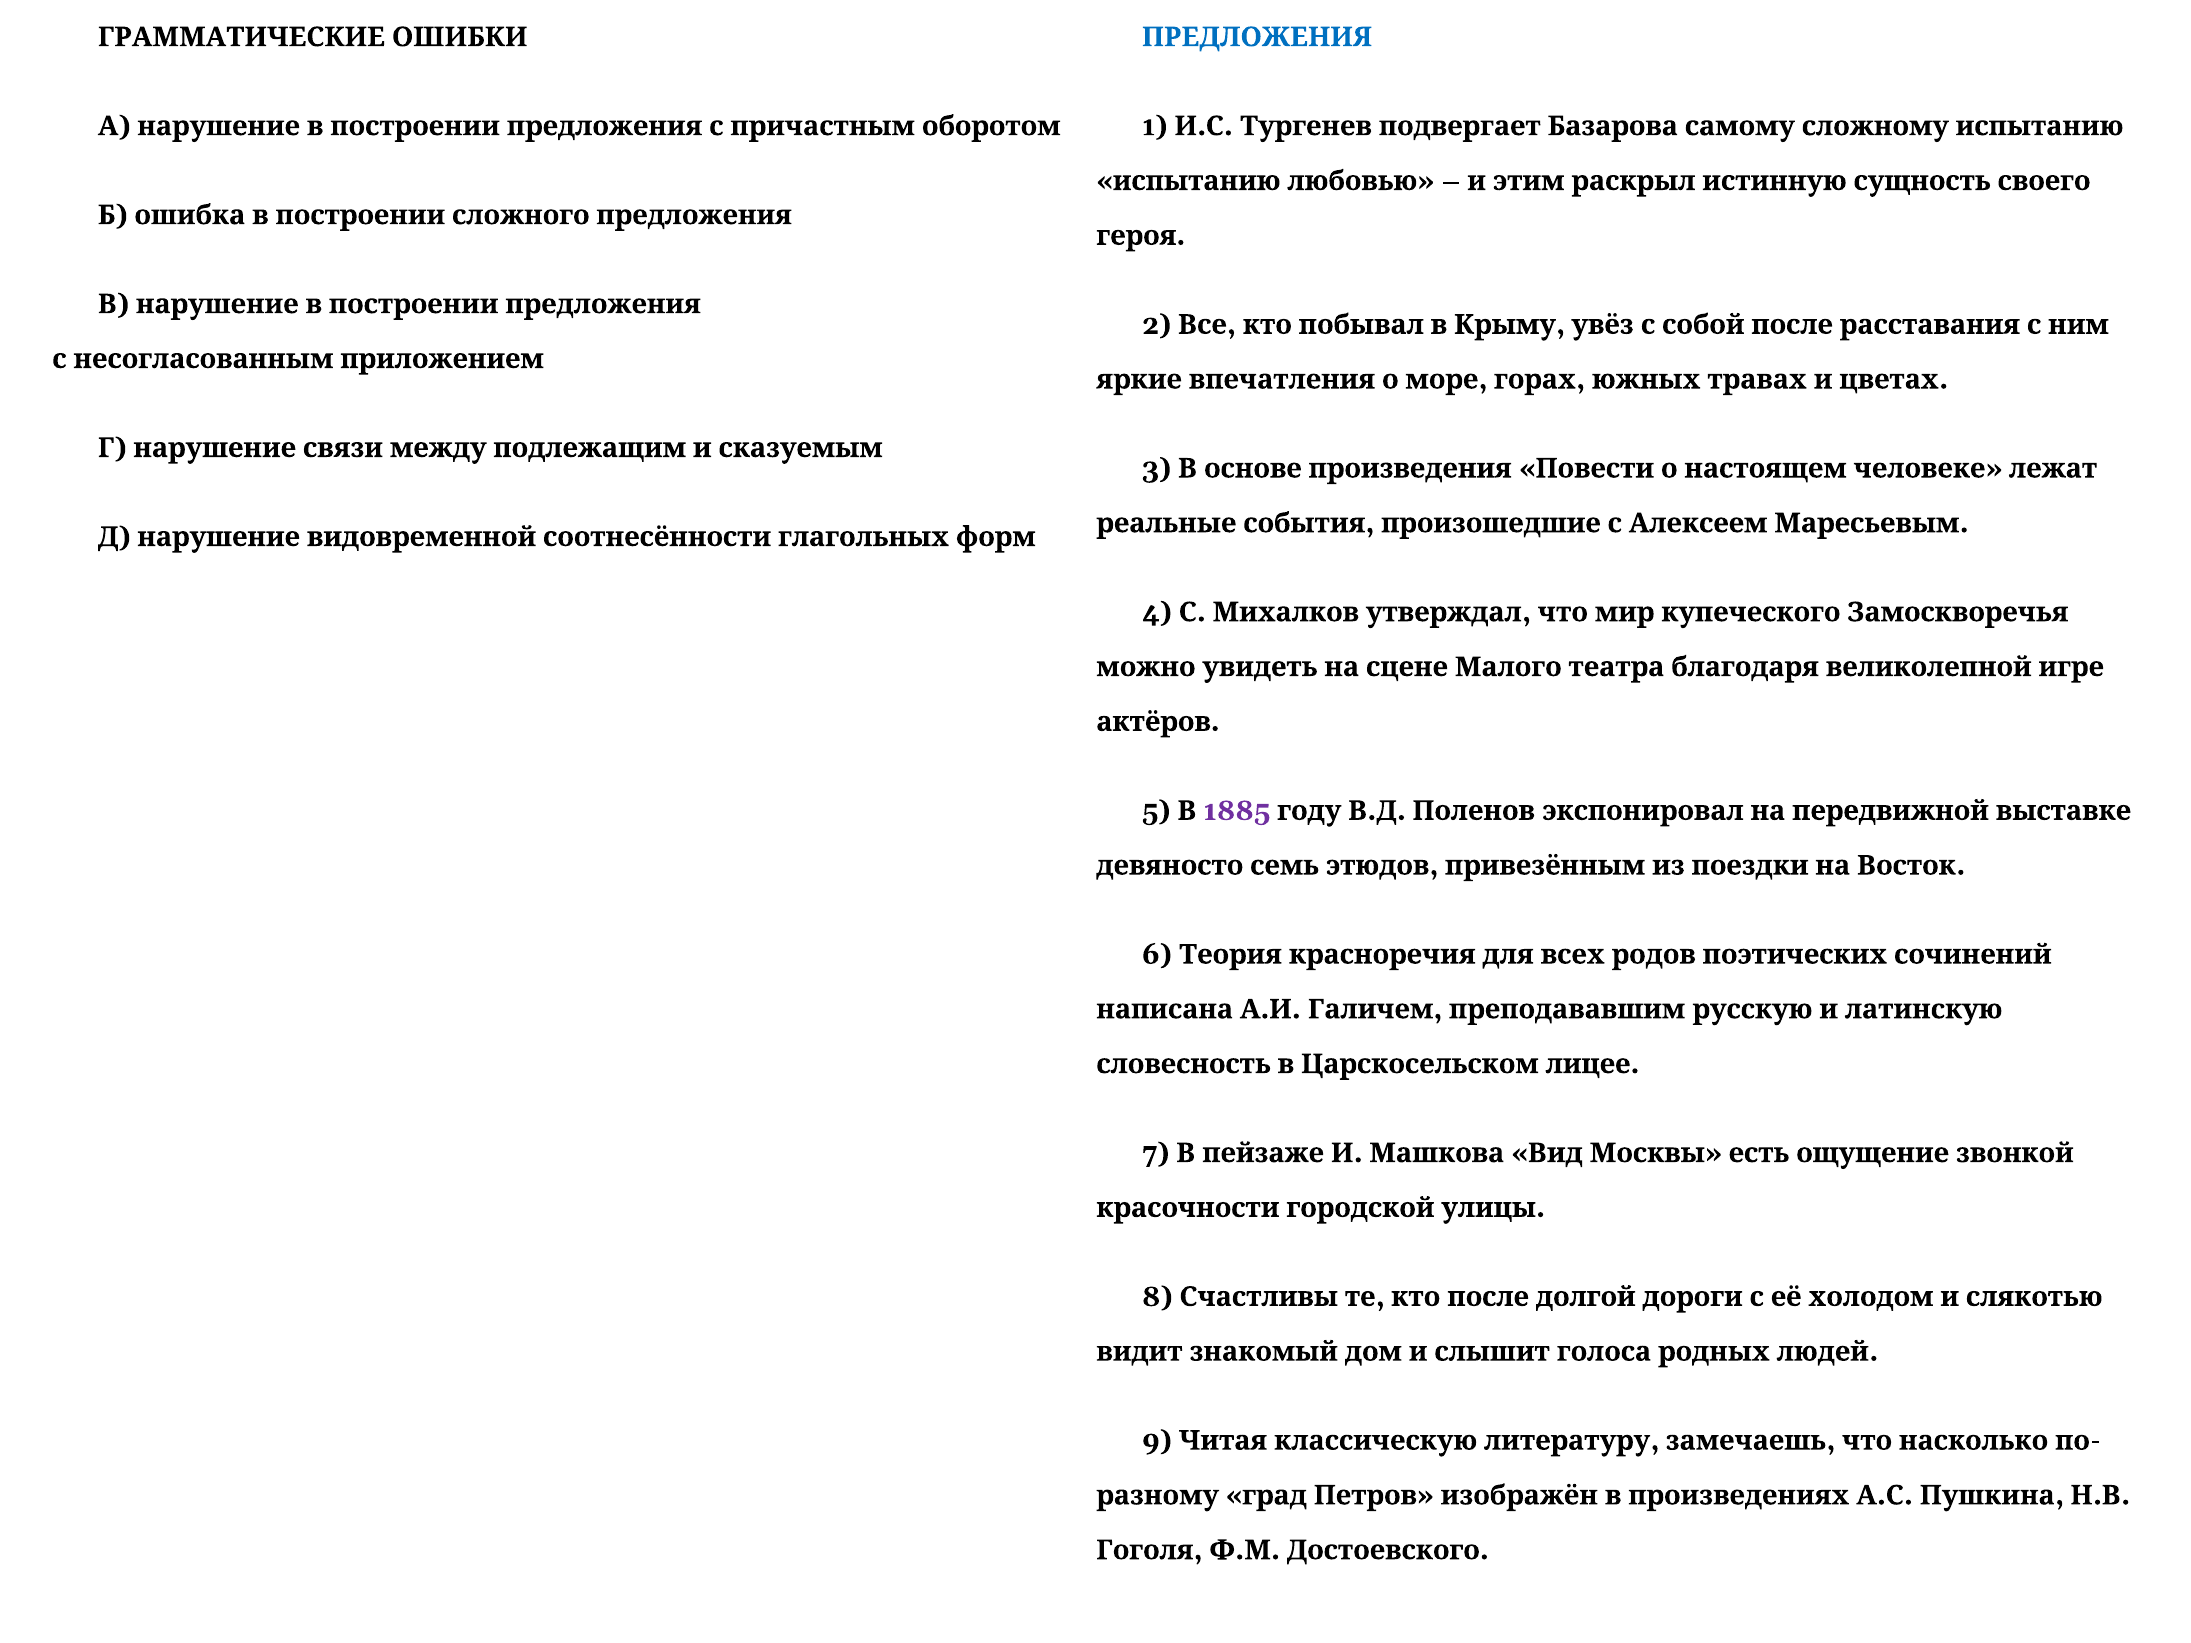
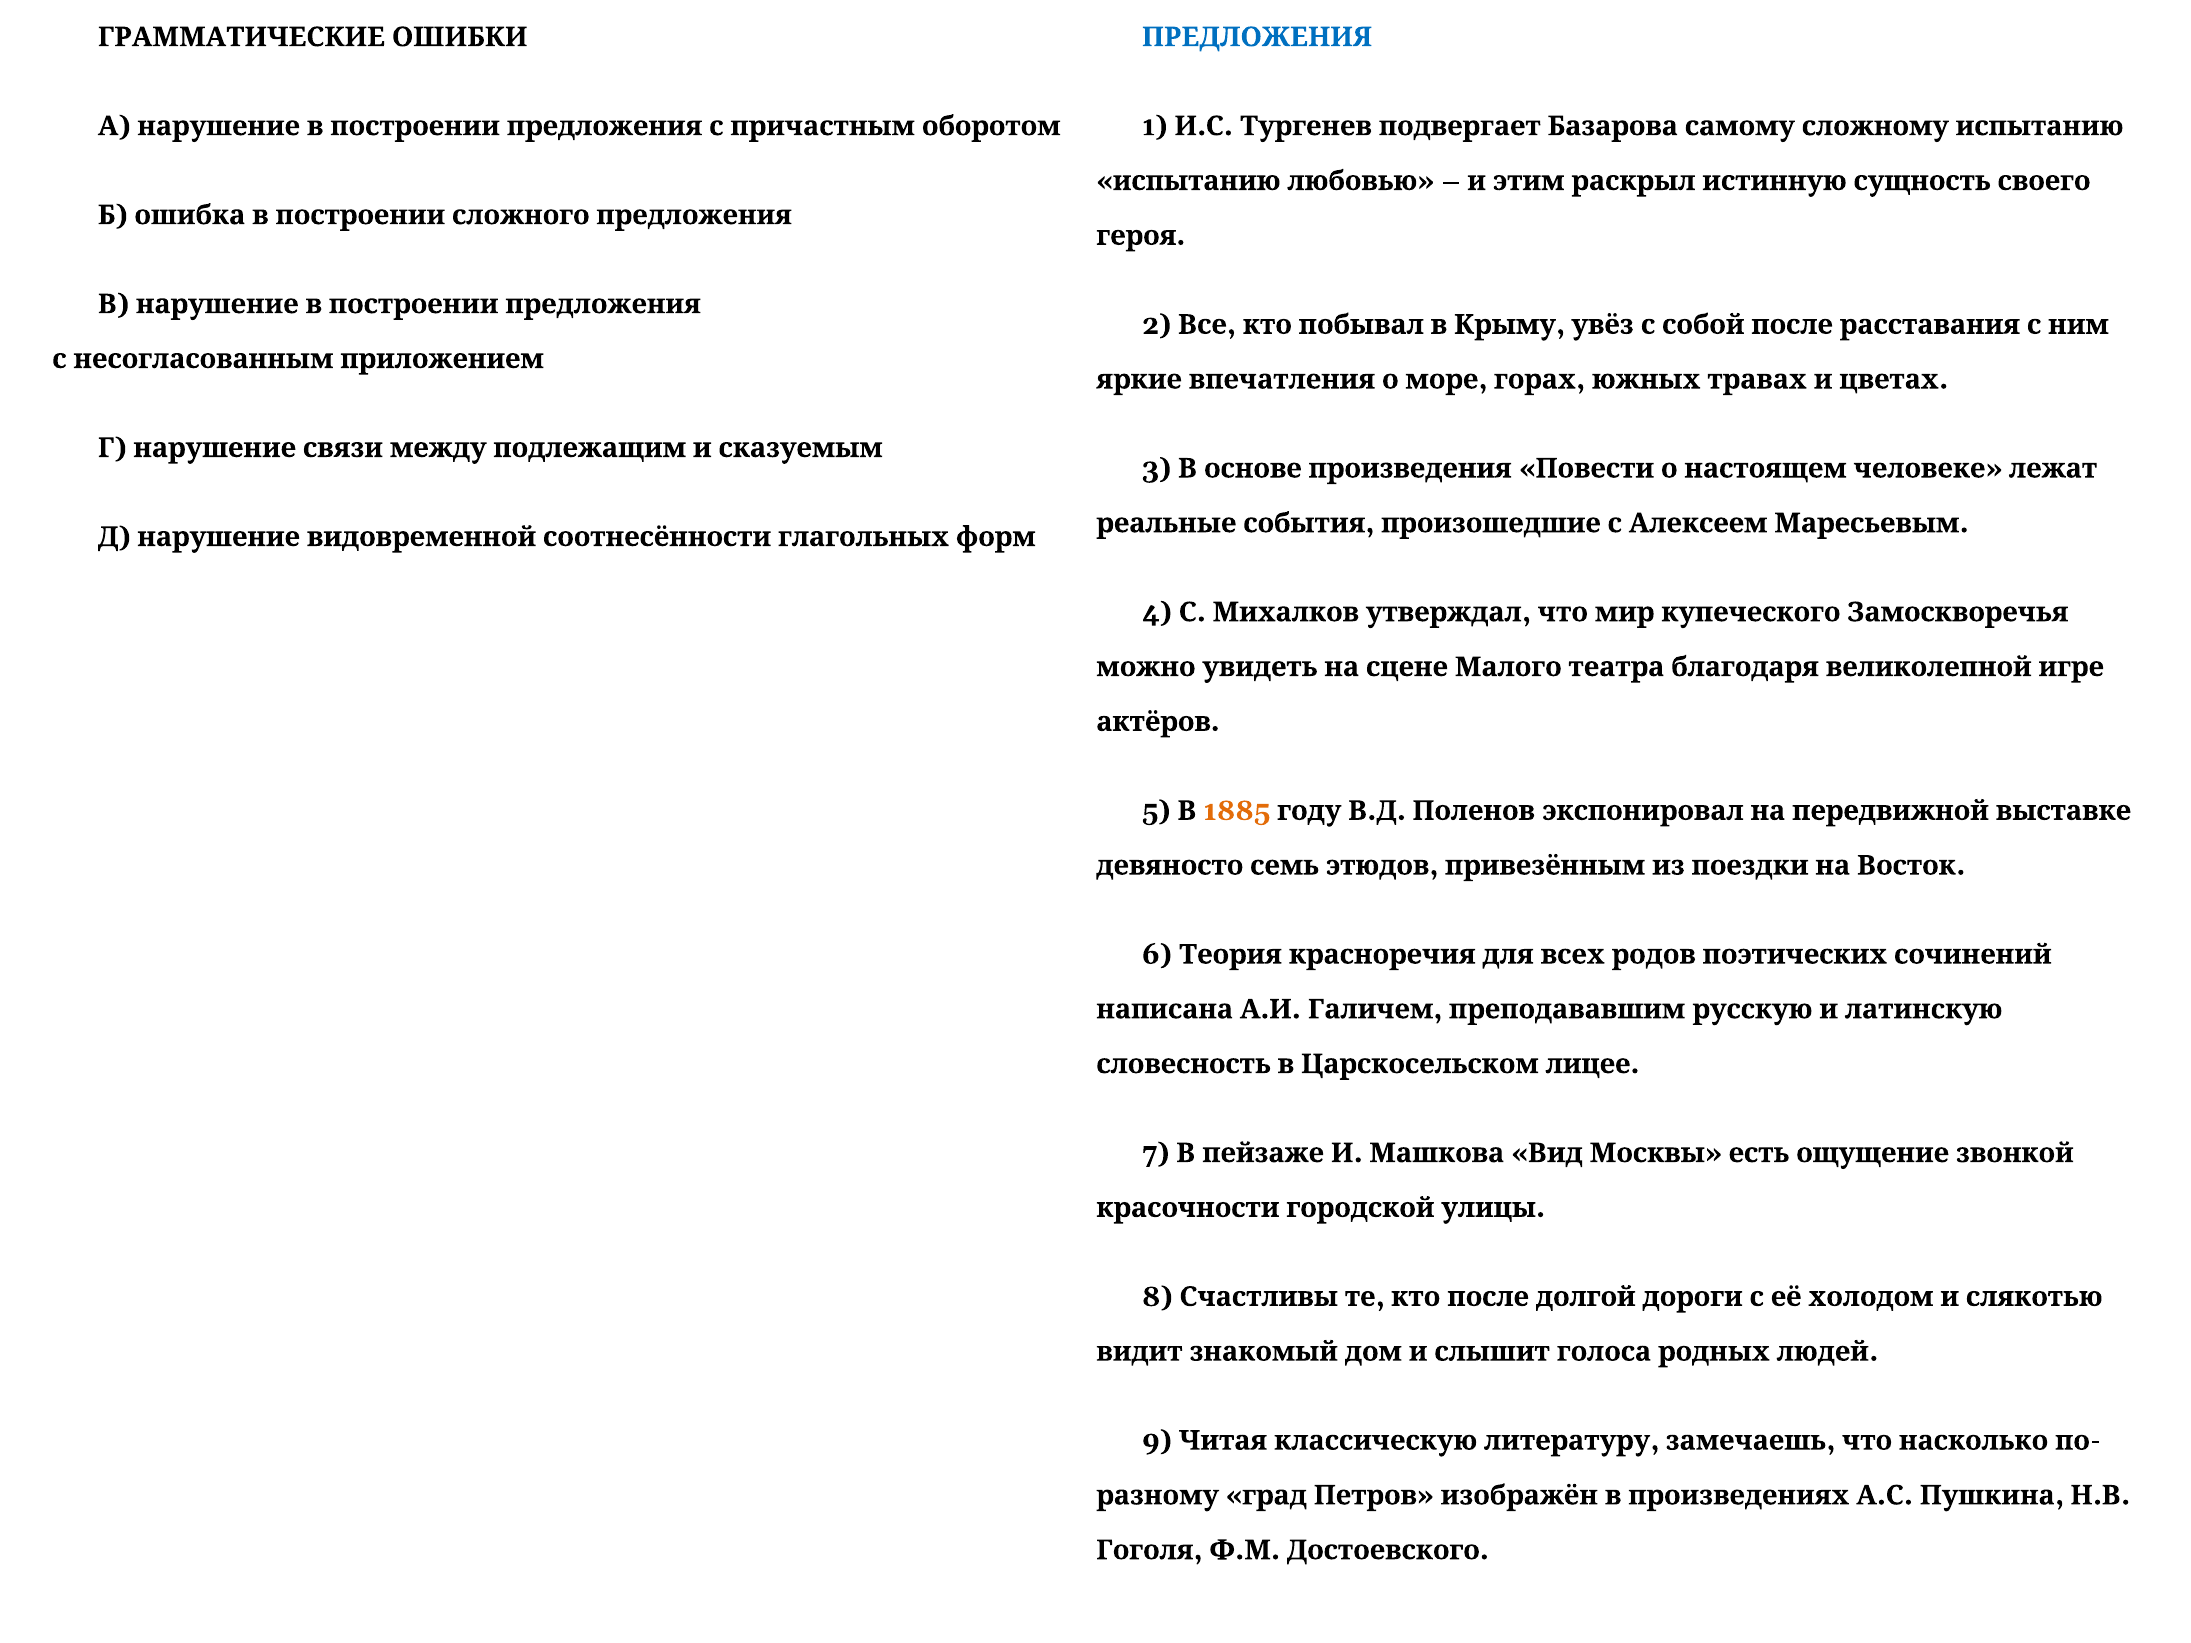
1885 colour: purple -> orange
